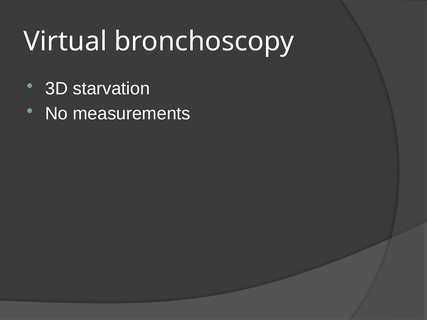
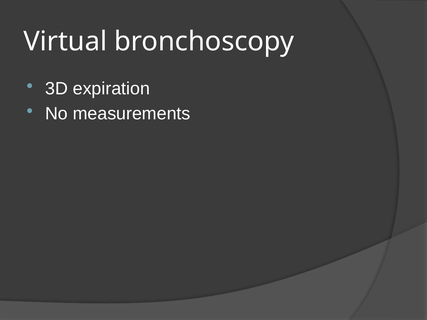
starvation: starvation -> expiration
